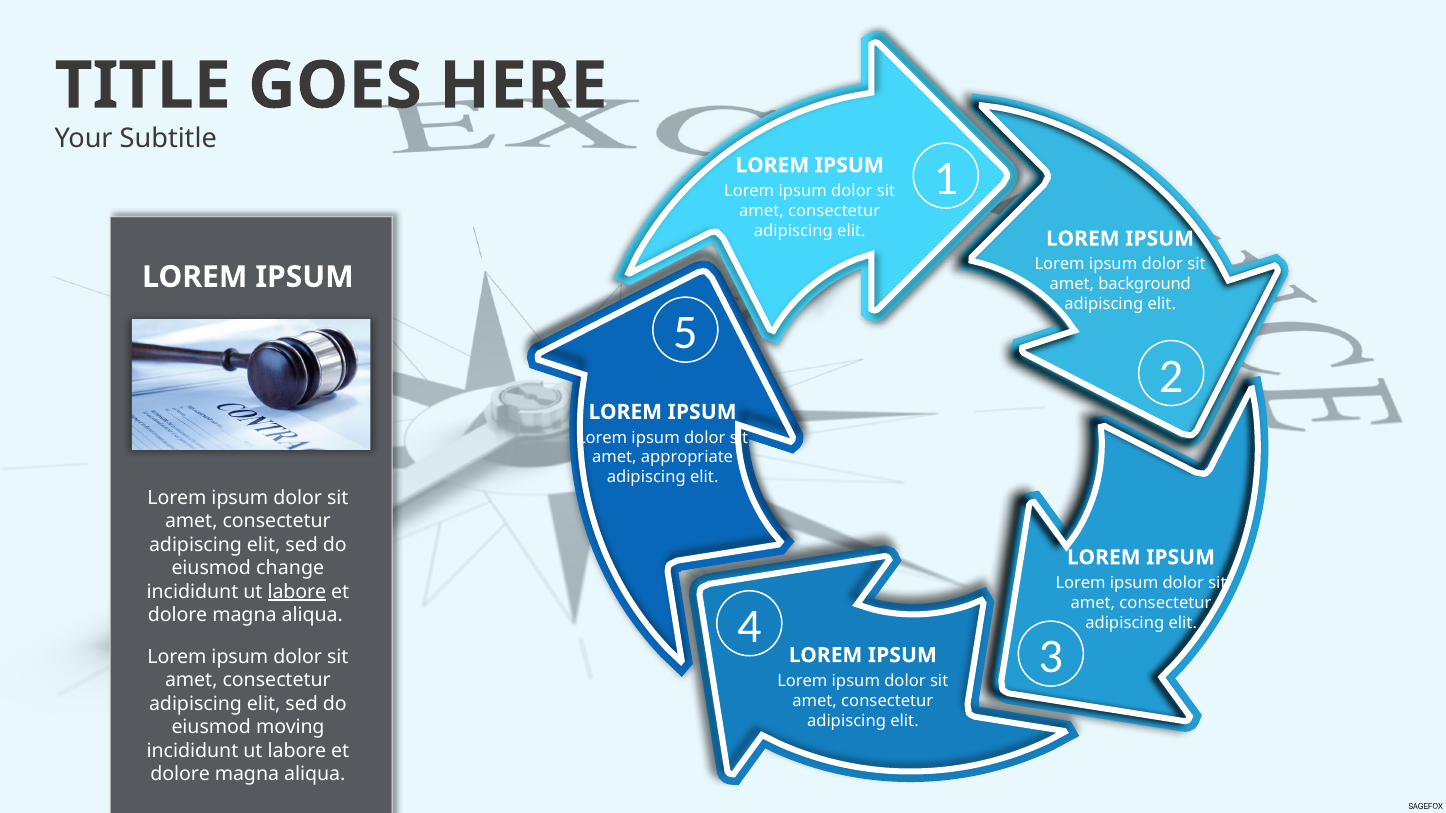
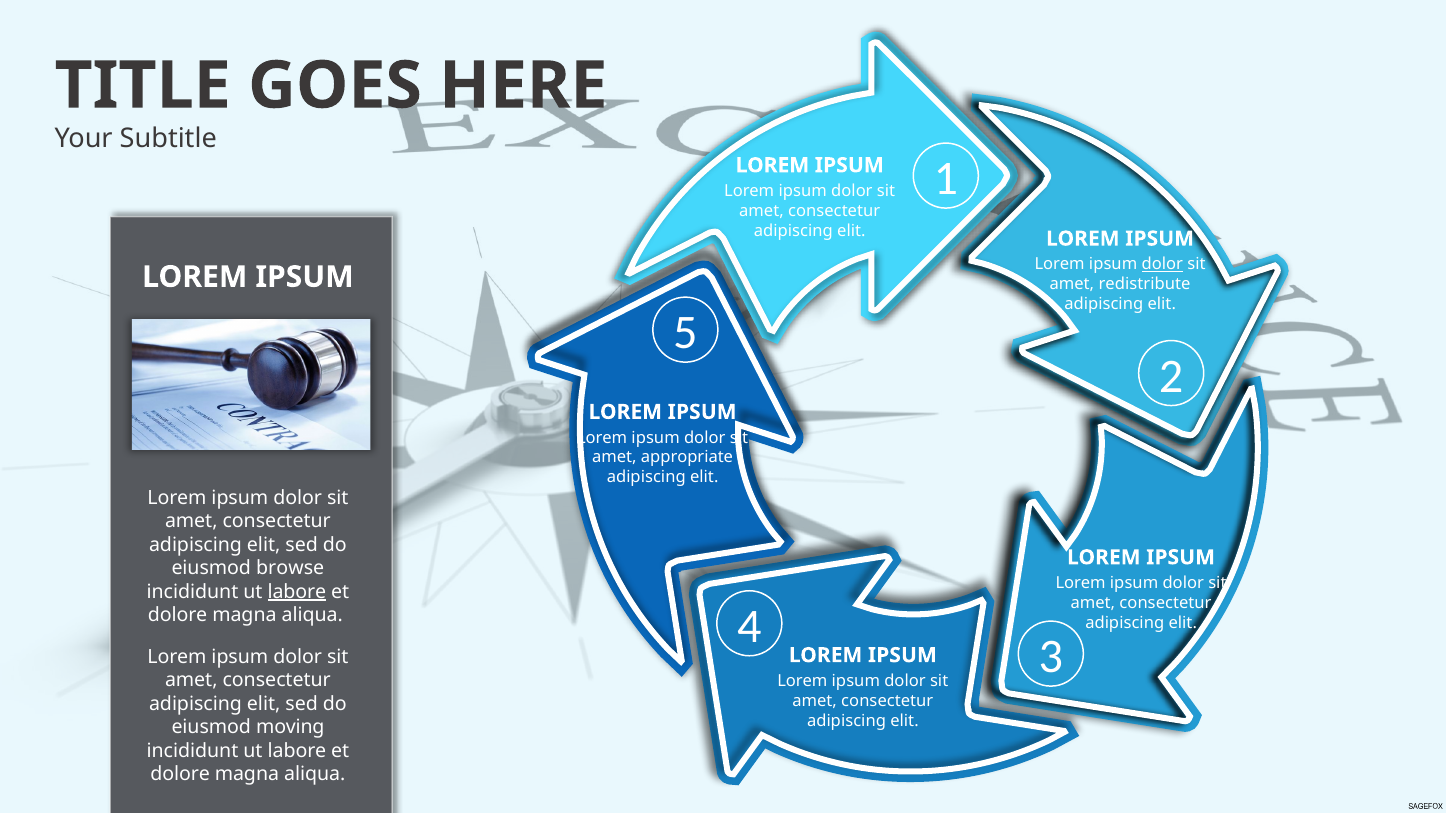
dolor at (1162, 264) underline: none -> present
background: background -> redistribute
change: change -> browse
